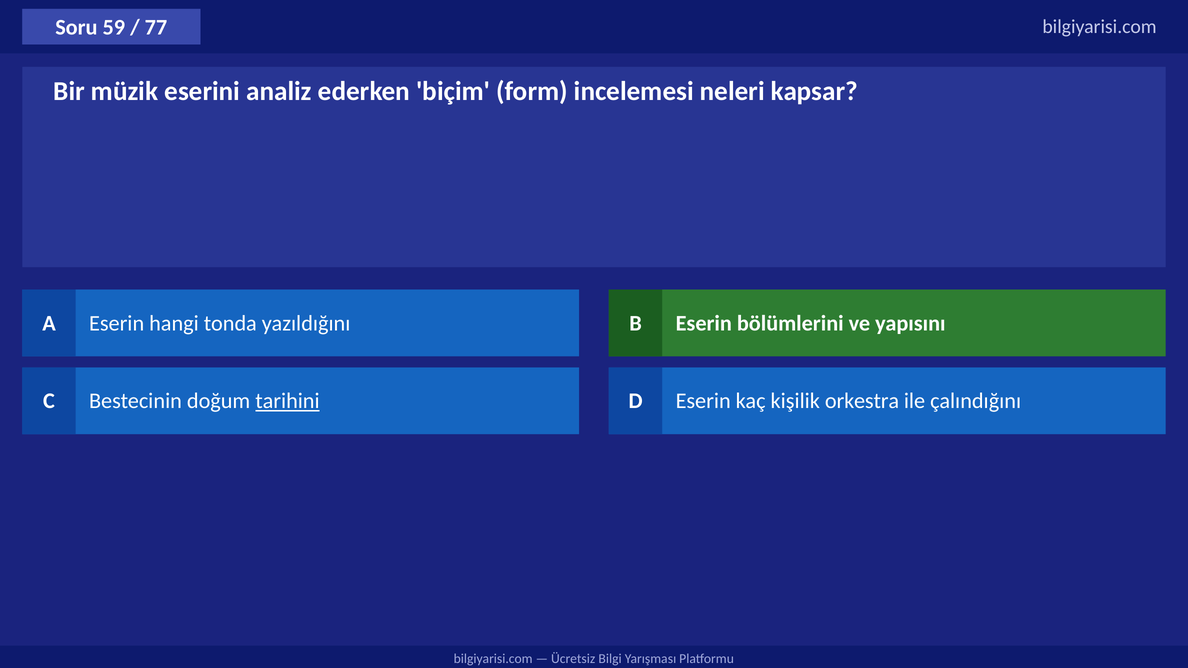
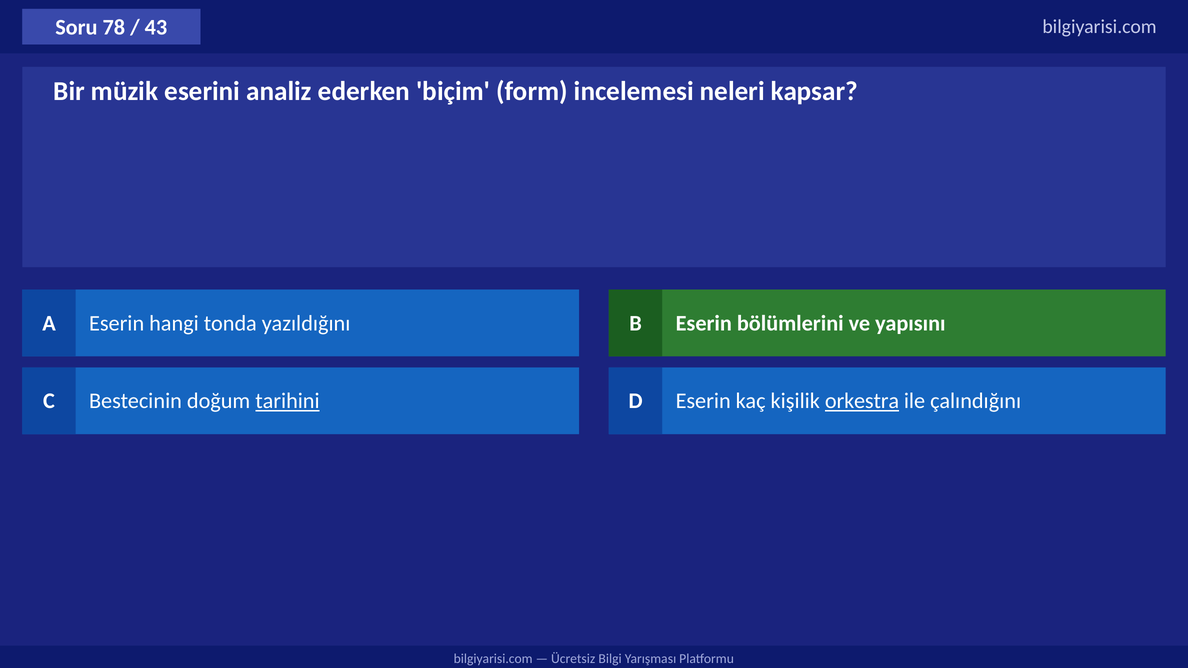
59: 59 -> 78
77: 77 -> 43
orkestra underline: none -> present
